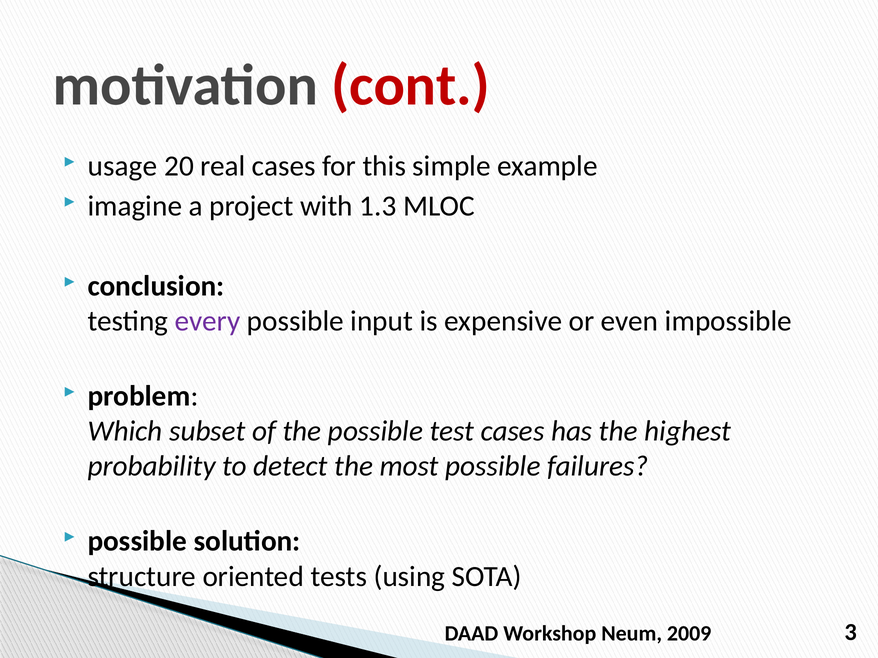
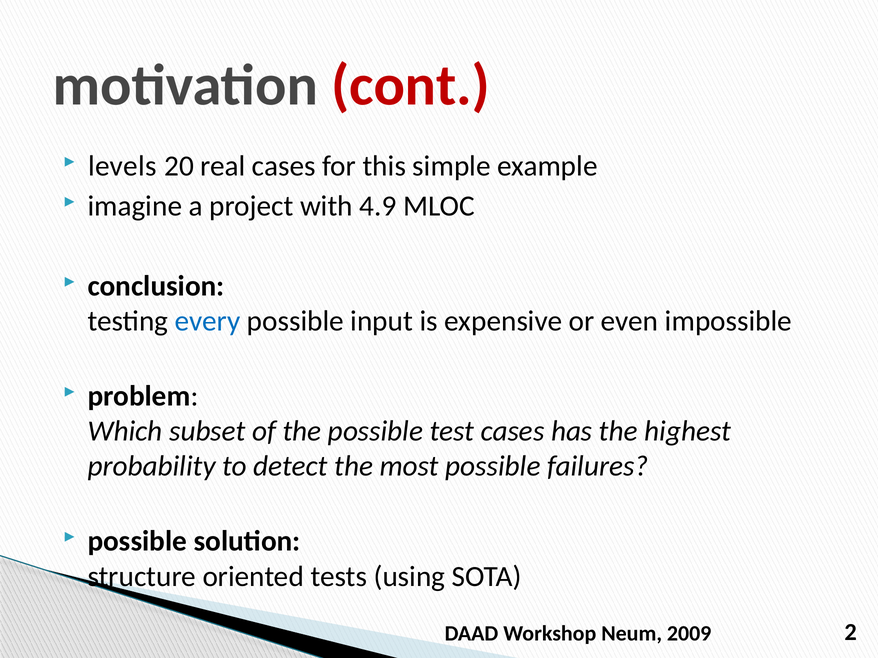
usage: usage -> levels
1.3: 1.3 -> 4.9
every colour: purple -> blue
3: 3 -> 2
